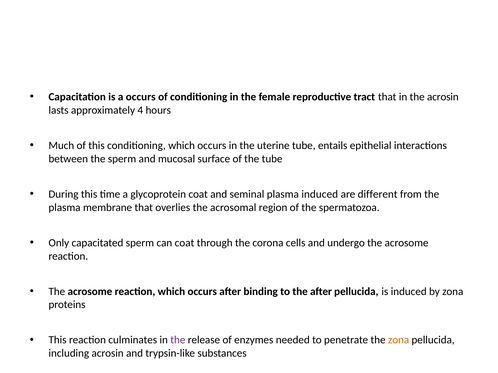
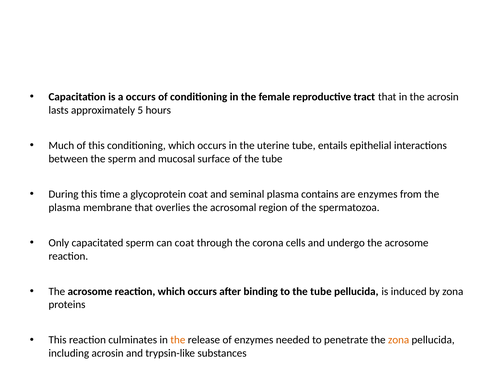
4: 4 -> 5
plasma induced: induced -> contains
are different: different -> enzymes
to the after: after -> tube
the at (178, 340) colour: purple -> orange
